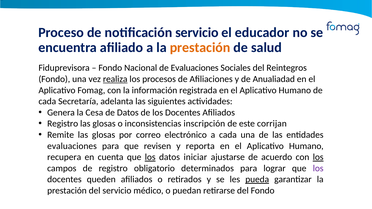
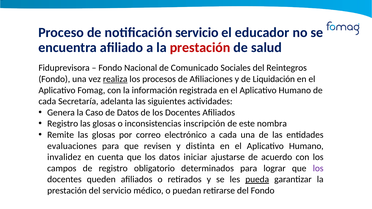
prestación at (200, 48) colour: orange -> red
de Evaluaciones: Evaluaciones -> Comunicado
Anualiadad: Anualiadad -> Liquidación
Cesa: Cesa -> Caso
corrijan: corrijan -> nombra
reporta: reporta -> distinta
recupera: recupera -> invalidez
los at (150, 157) underline: present -> none
los at (318, 157) underline: present -> none
